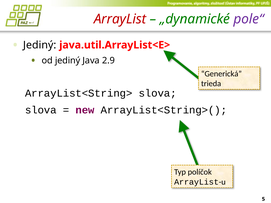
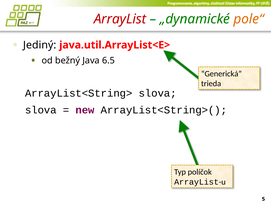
pole“ colour: purple -> orange
od jediný: jediný -> bežný
2.9: 2.9 -> 6.5
